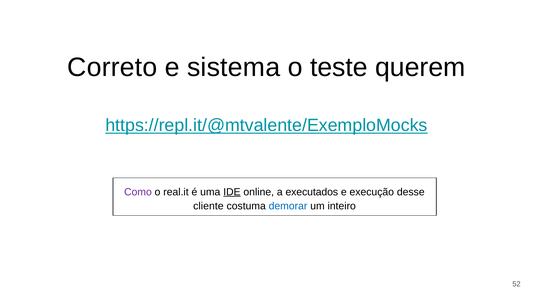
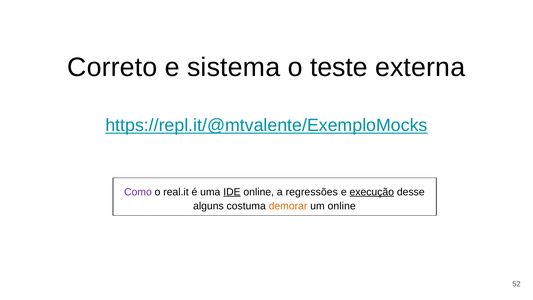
querem: querem -> externa
executados: executados -> regressões
execução underline: none -> present
cliente: cliente -> alguns
demorar colour: blue -> orange
um inteiro: inteiro -> online
